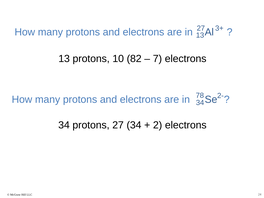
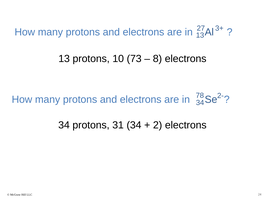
82: 82 -> 73
7: 7 -> 8
protons 27: 27 -> 31
